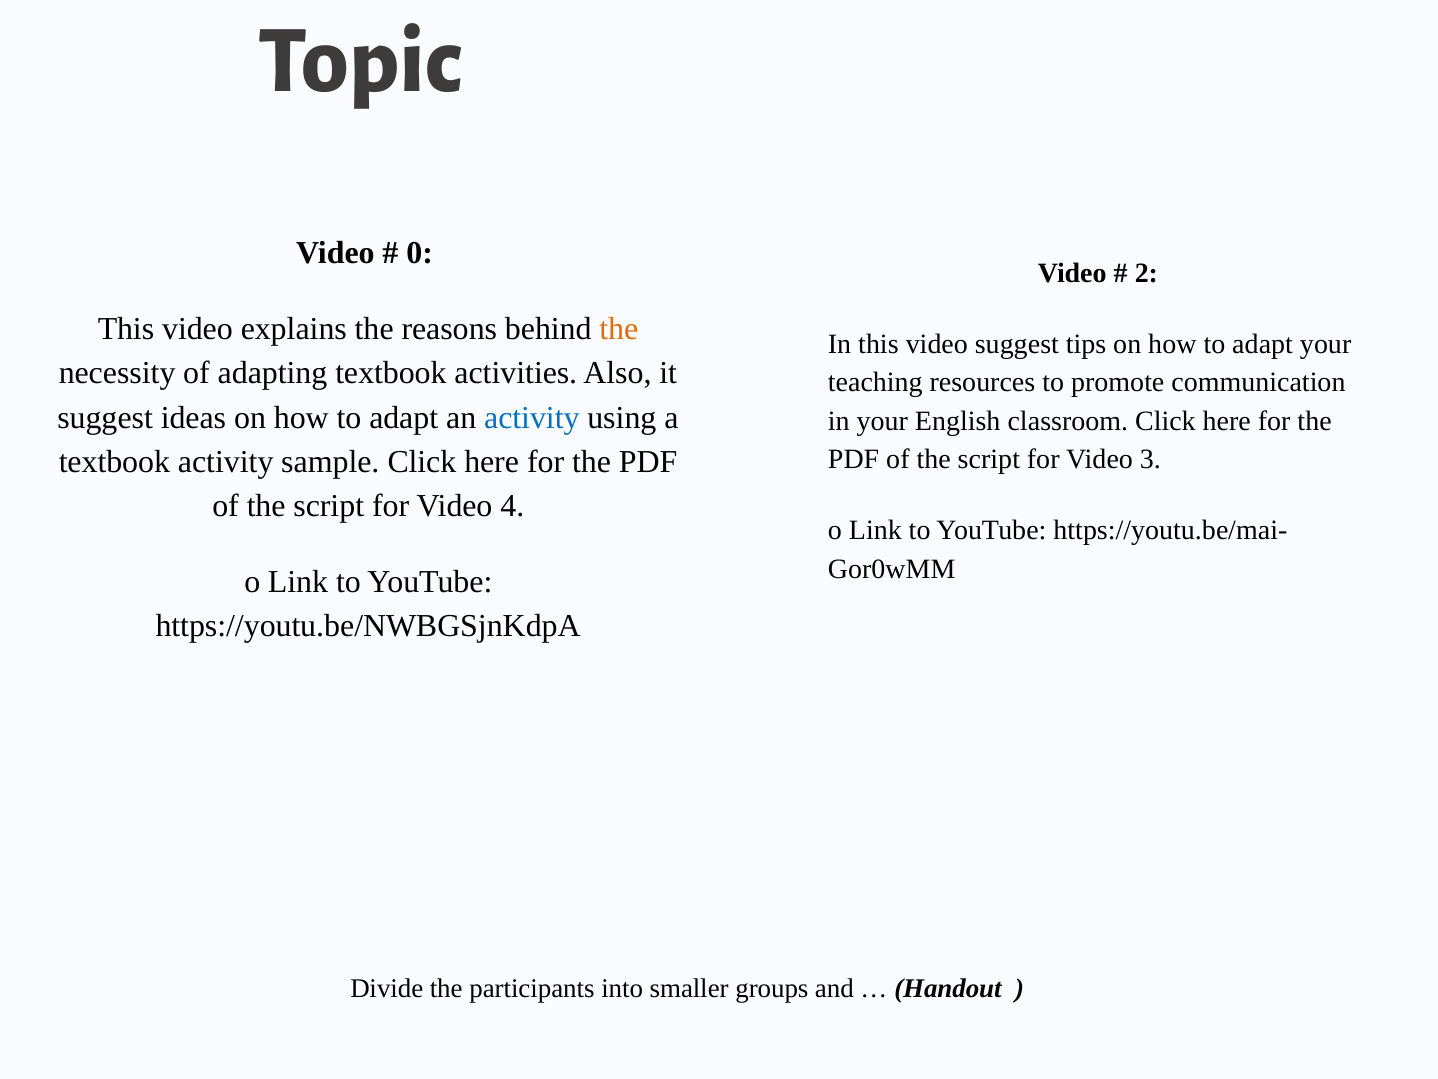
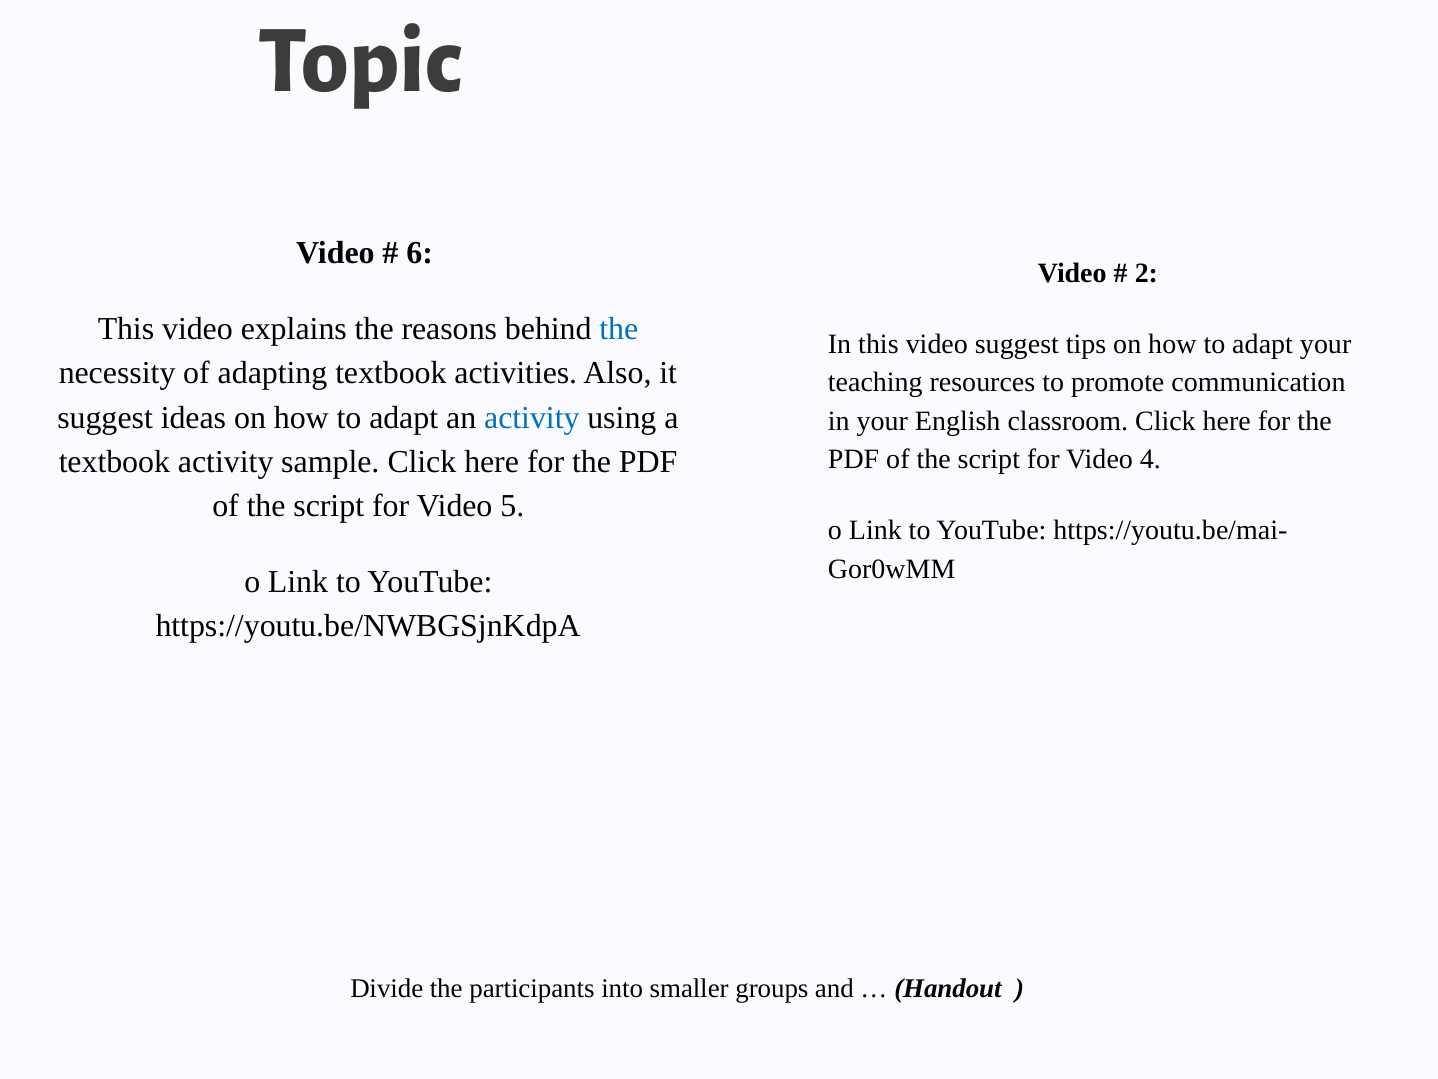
0: 0 -> 6
the at (619, 329) colour: orange -> blue
3: 3 -> 4
4: 4 -> 5
